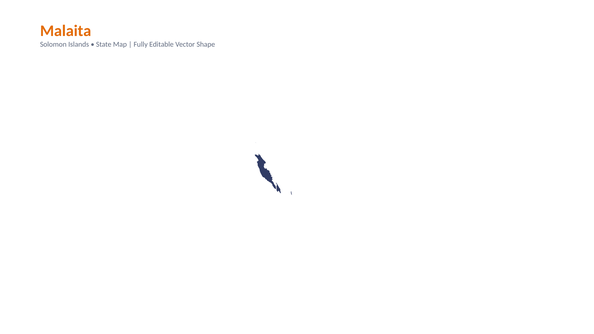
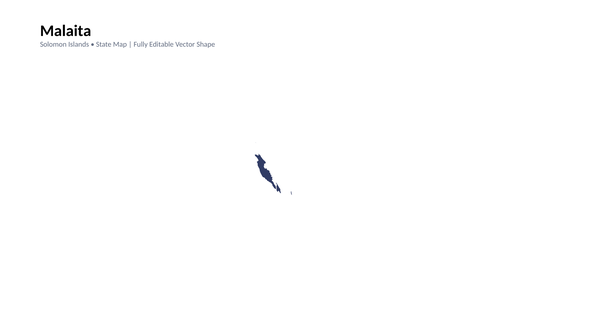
Malaita colour: orange -> black
